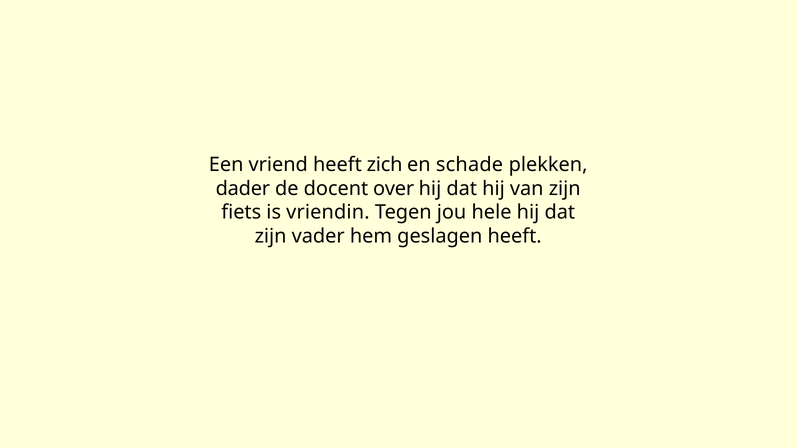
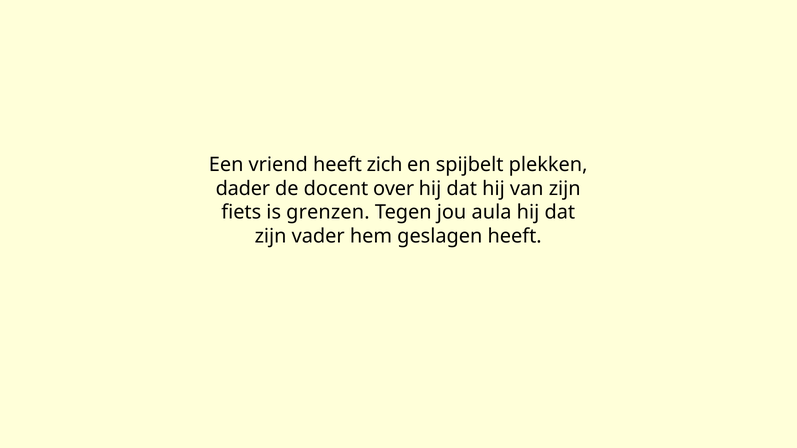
schade: schade -> spijbelt
vriendin: vriendin -> grenzen
hele: hele -> aula
